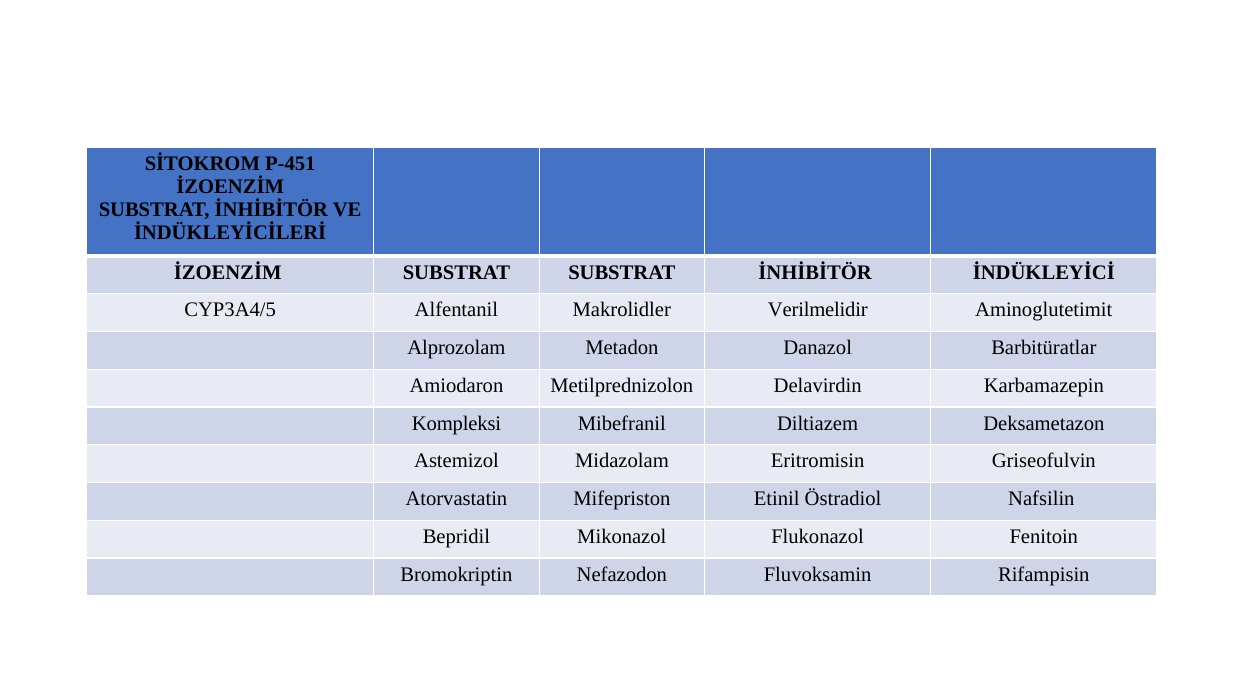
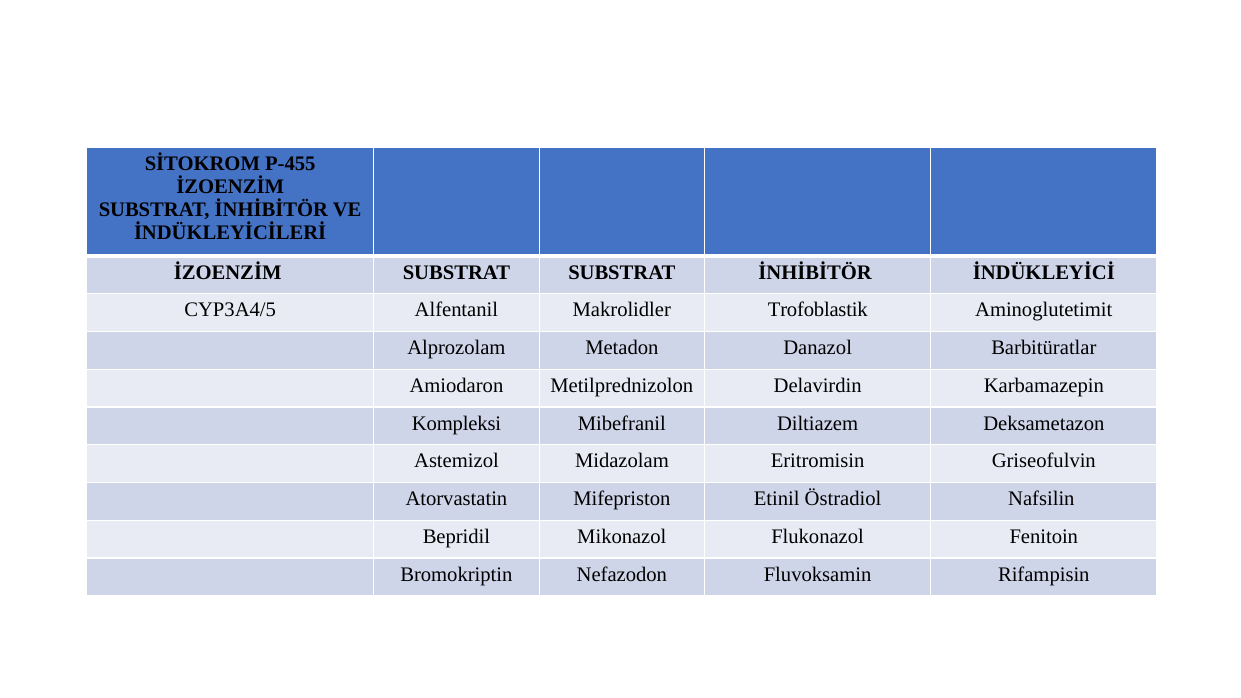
P-451: P-451 -> P-455
Verilmelidir: Verilmelidir -> Trofoblastik
